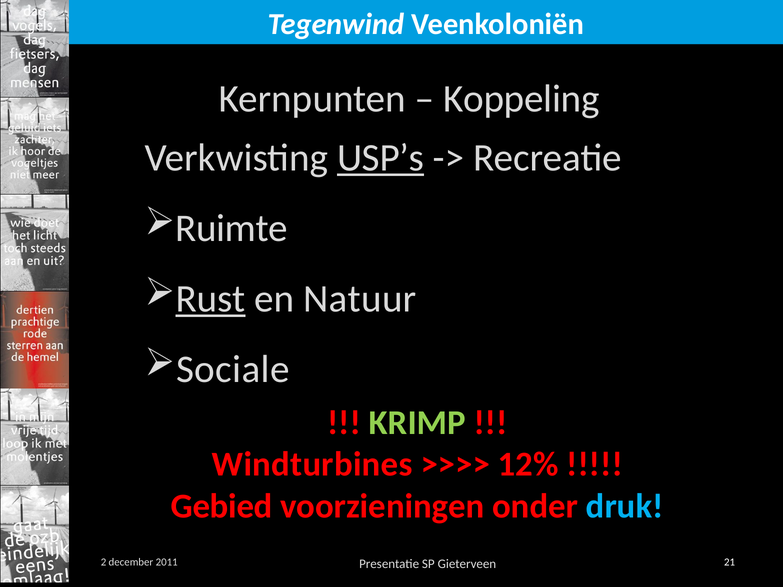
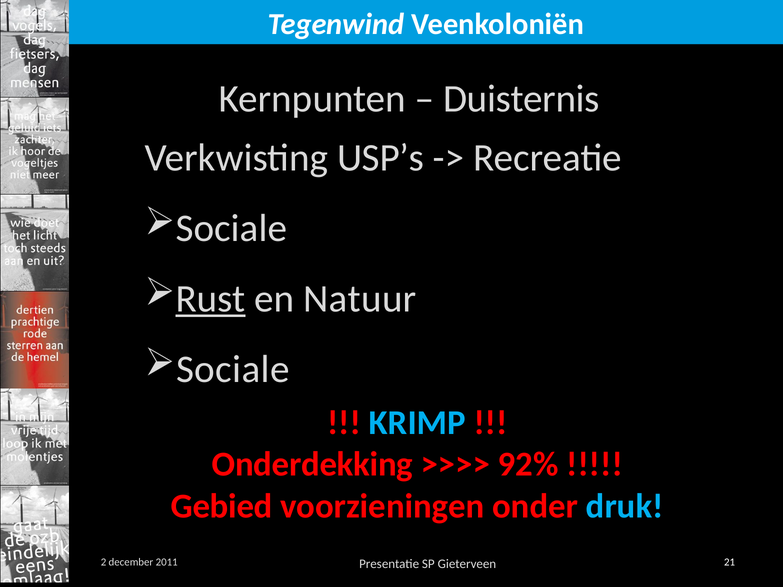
Koppeling: Koppeling -> Duisternis
USP’s underline: present -> none
Ruimte at (232, 228): Ruimte -> Sociale
KRIMP colour: light green -> light blue
Windturbines: Windturbines -> Onderdekking
12%: 12% -> 92%
